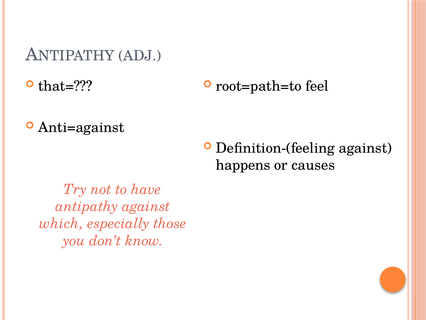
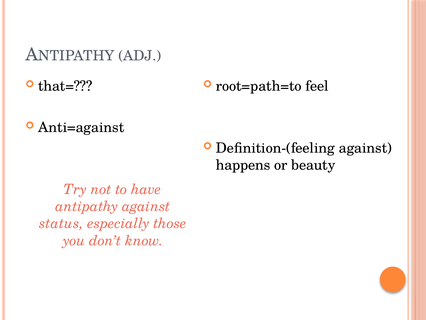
causes: causes -> beauty
which: which -> status
